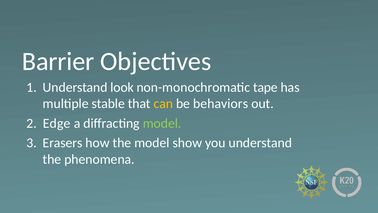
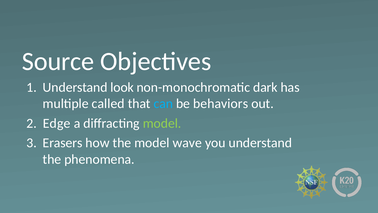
Barrier: Barrier -> Source
tape: tape -> dark
stable: stable -> called
can colour: yellow -> light blue
show: show -> wave
